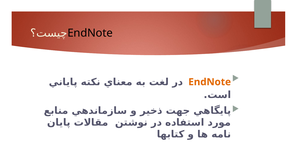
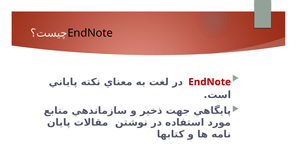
EndNote at (210, 82) colour: orange -> red
